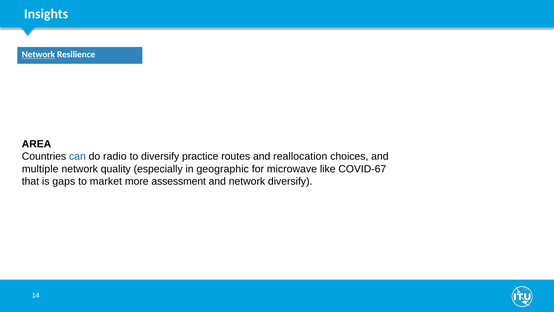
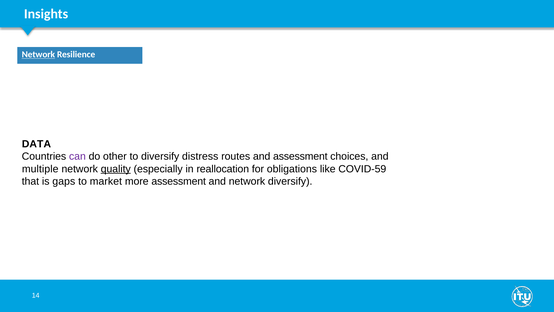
AREA: AREA -> DATA
can colour: blue -> purple
radio: radio -> other
practice: practice -> distress
and reallocation: reallocation -> assessment
quality underline: none -> present
geographic: geographic -> reallocation
microwave: microwave -> obligations
COVID-67: COVID-67 -> COVID-59
